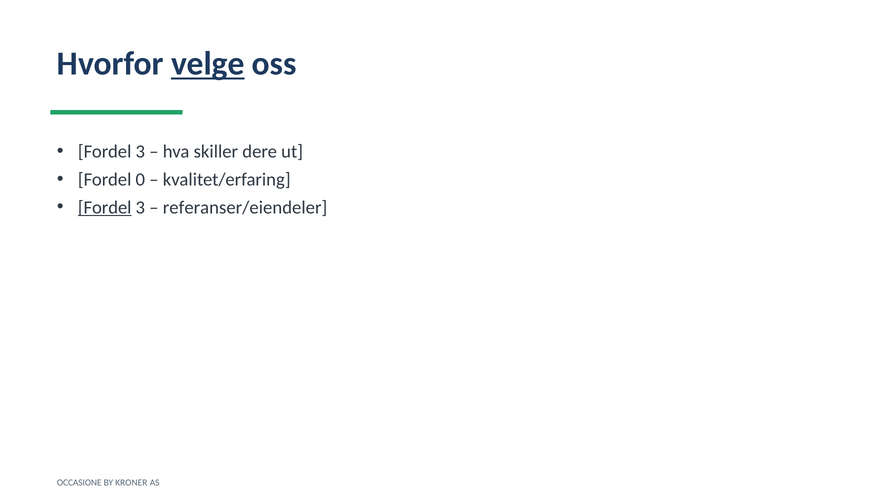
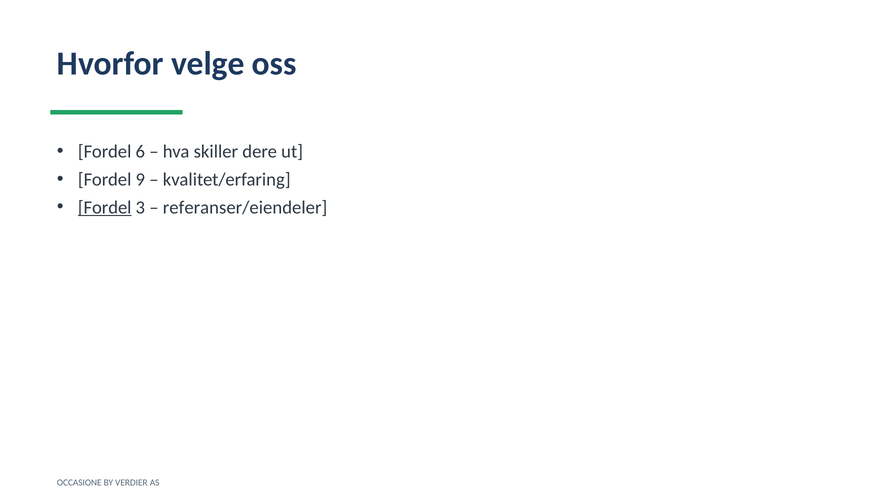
velge underline: present -> none
3 at (140, 152): 3 -> 6
0: 0 -> 9
KRONER: KRONER -> VERDIER
